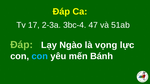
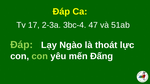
vọng: vọng -> thoát
con at (40, 56) colour: light blue -> light green
Bánh: Bánh -> Đấng
